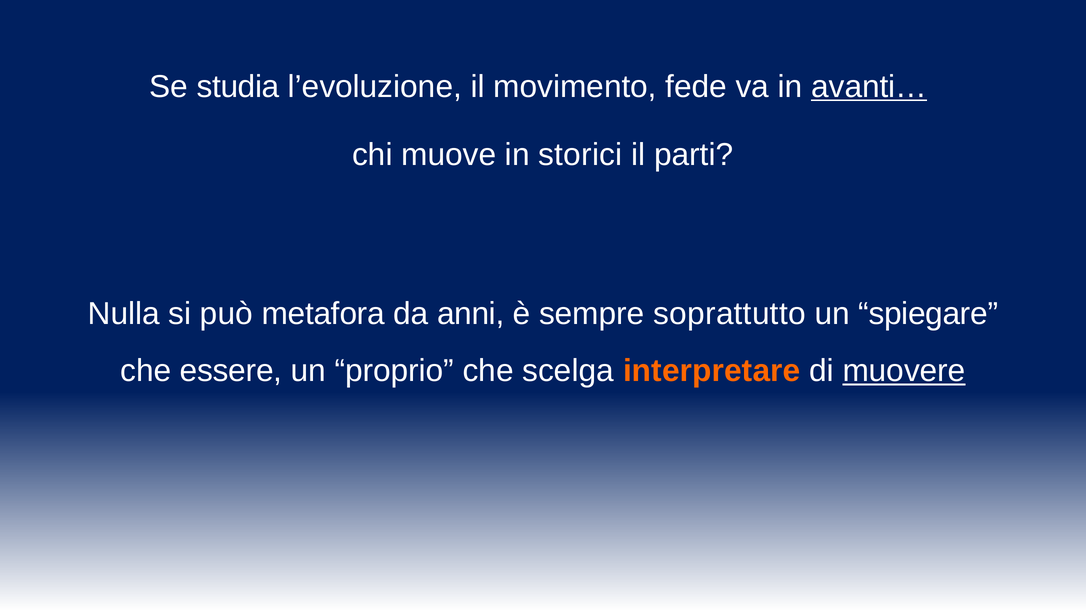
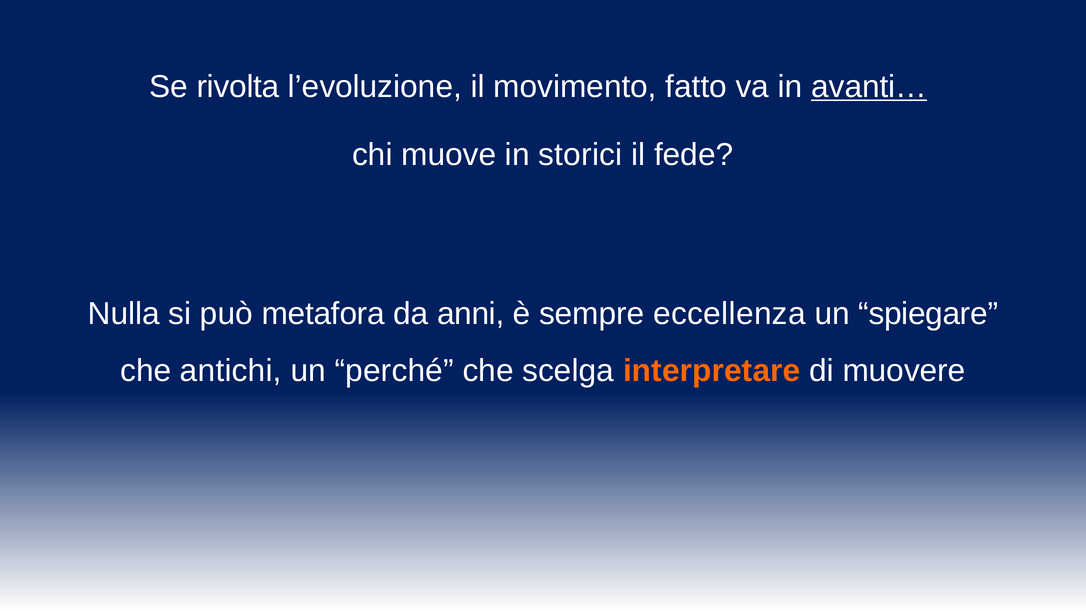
studia: studia -> rivolta
fede: fede -> fatto
parti: parti -> fede
soprattutto: soprattutto -> eccellenza
essere: essere -> antichi
proprio: proprio -> perché
muovere underline: present -> none
